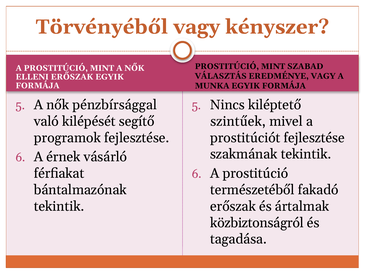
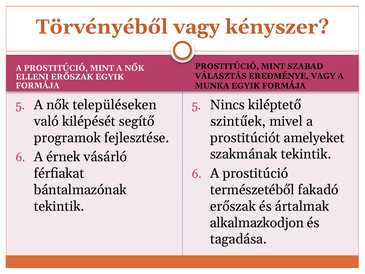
pénzbírsággal: pénzbírsággal -> településeken
prostitúciót fejlesztése: fejlesztése -> amelyeket
közbiztonságról: közbiztonságról -> alkalmazkodjon
